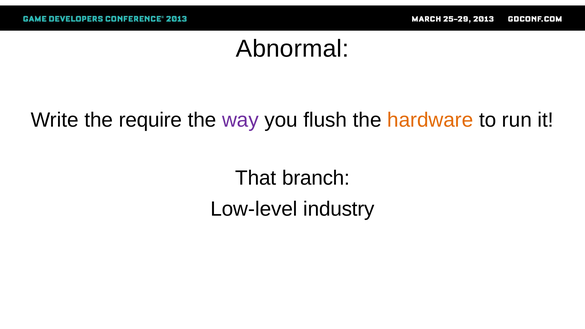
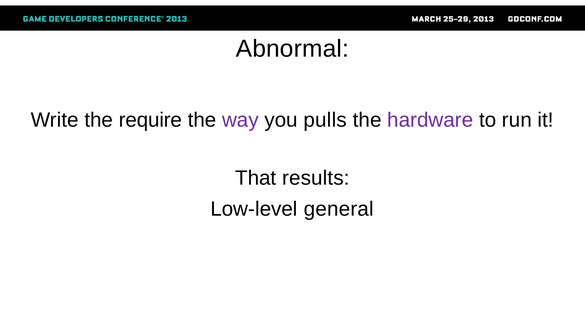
flush: flush -> pulls
hardware colour: orange -> purple
branch: branch -> results
industry: industry -> general
